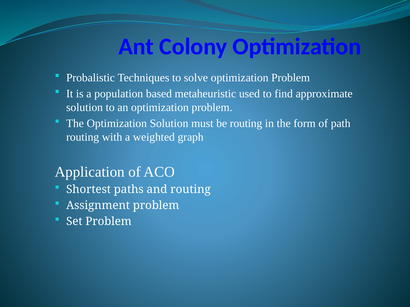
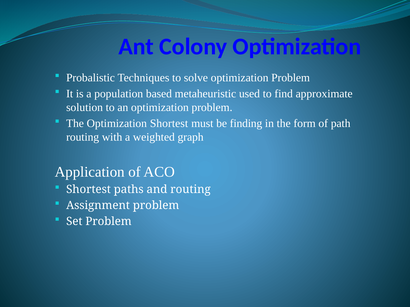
Optimization Solution: Solution -> Shortest
be routing: routing -> finding
